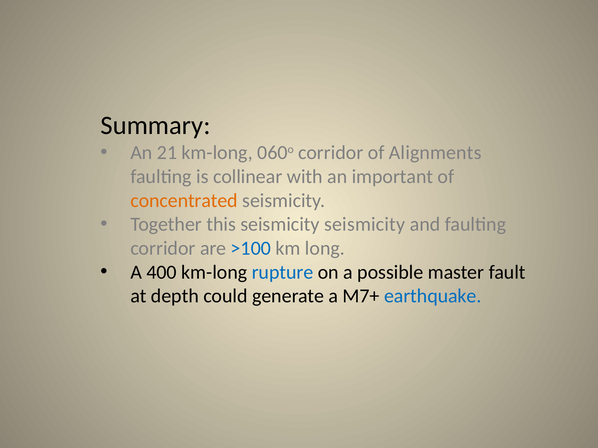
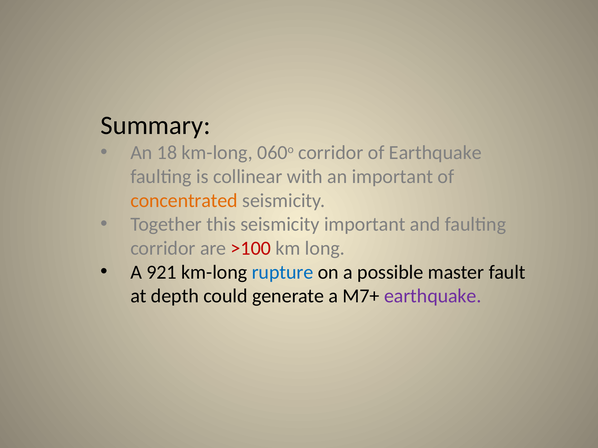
21: 21 -> 18
of Alignments: Alignments -> Earthquake
seismicity seismicity: seismicity -> important
>100 colour: blue -> red
400: 400 -> 921
earthquake at (433, 296) colour: blue -> purple
